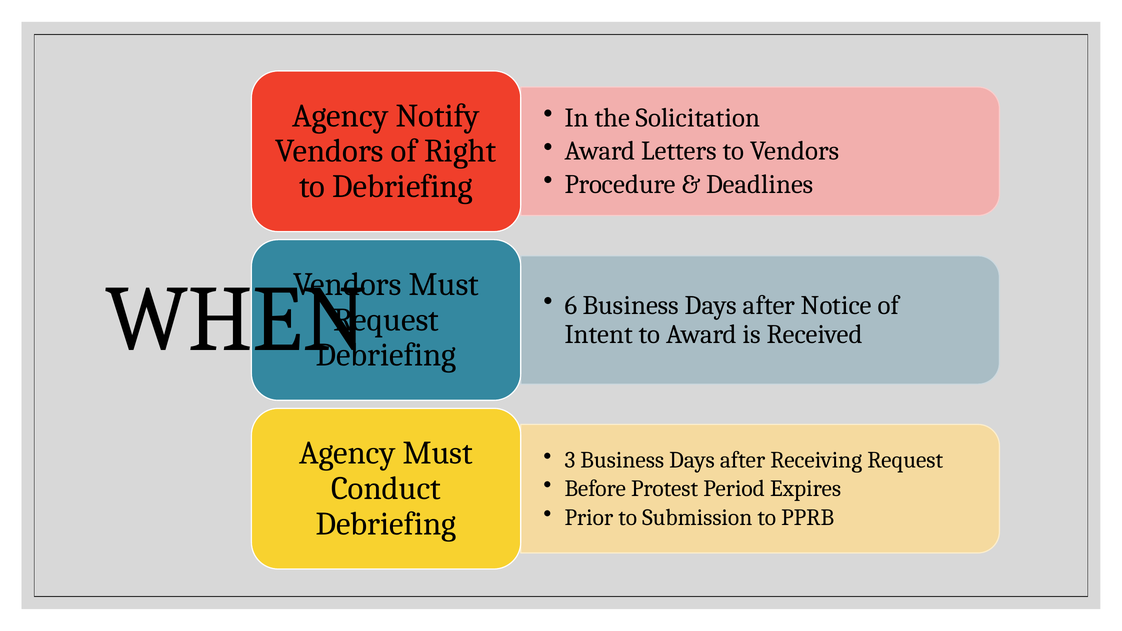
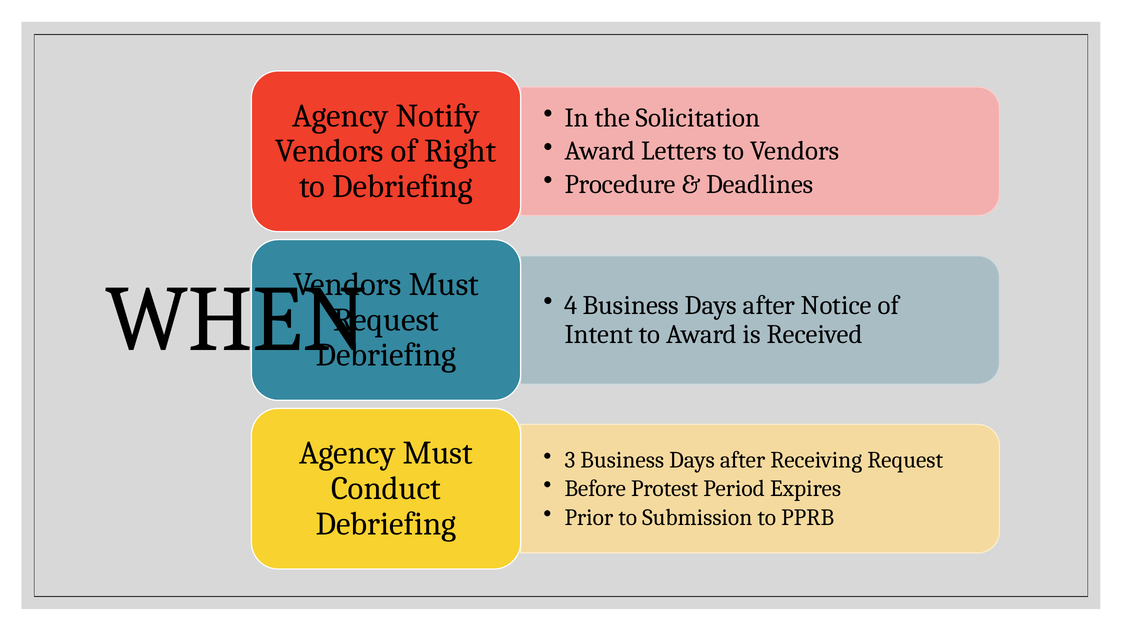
6: 6 -> 4
